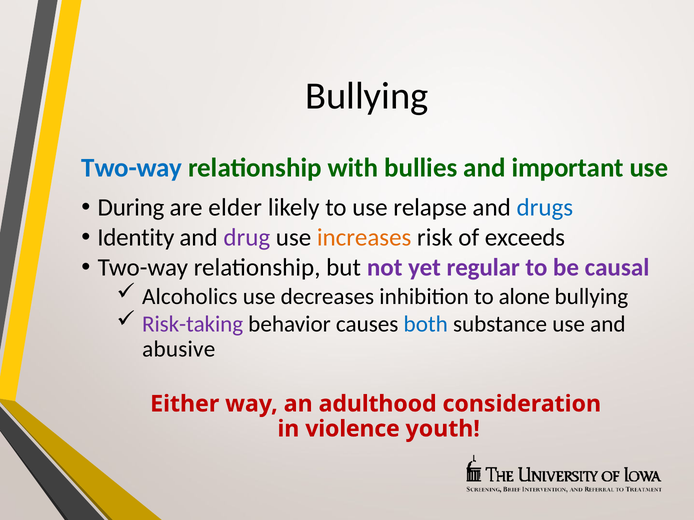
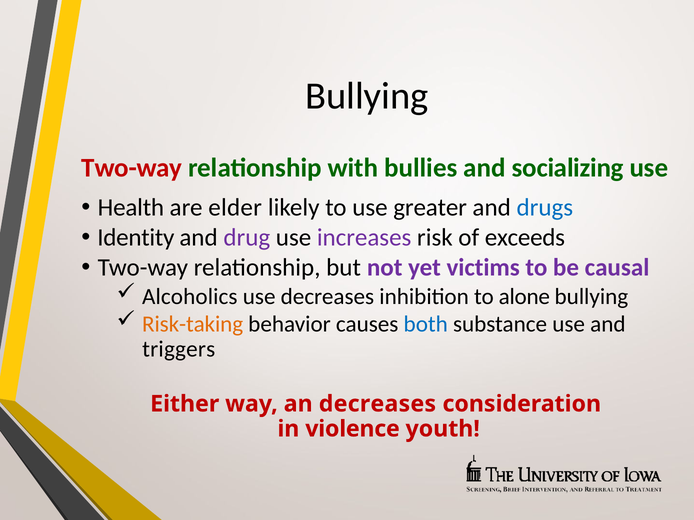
Two-way at (132, 168) colour: blue -> red
important: important -> socializing
During: During -> Health
relapse: relapse -> greater
increases colour: orange -> purple
regular: regular -> victims
Risk-taking colour: purple -> orange
abusive: abusive -> triggers
an adulthood: adulthood -> decreases
